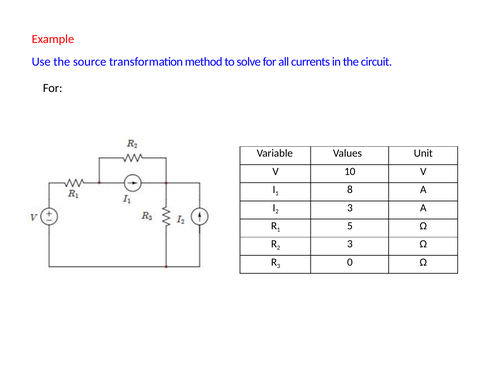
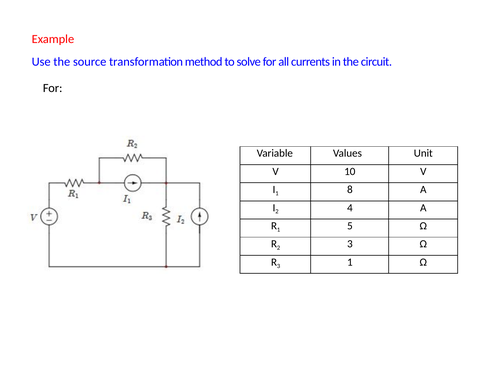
3 at (350, 208): 3 -> 4
3 0: 0 -> 1
